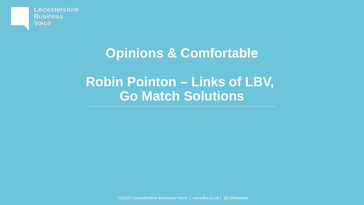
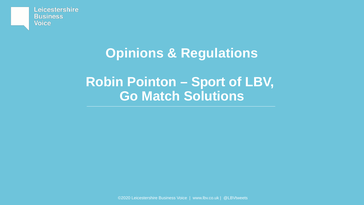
Comfortable: Comfortable -> Regulations
Links: Links -> Sport
